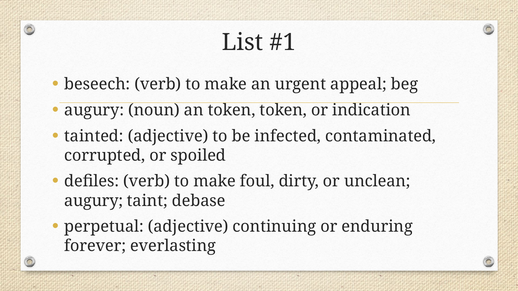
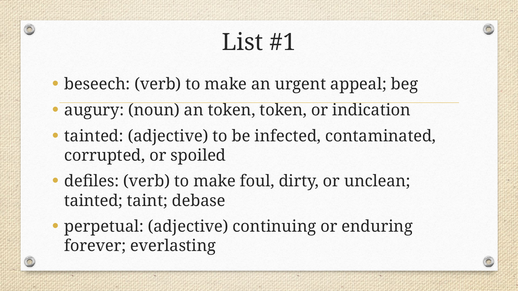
augury at (94, 201): augury -> tainted
